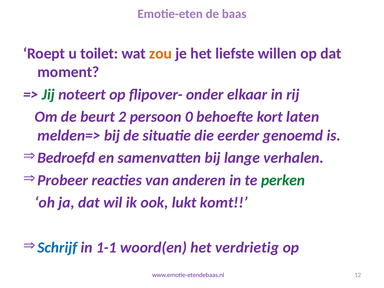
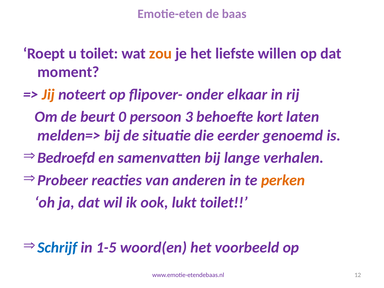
Jij colour: green -> orange
2: 2 -> 0
0: 0 -> 3
perken colour: green -> orange
lukt komt: komt -> toilet
1-1: 1-1 -> 1-5
verdrietig: verdrietig -> voorbeeld
